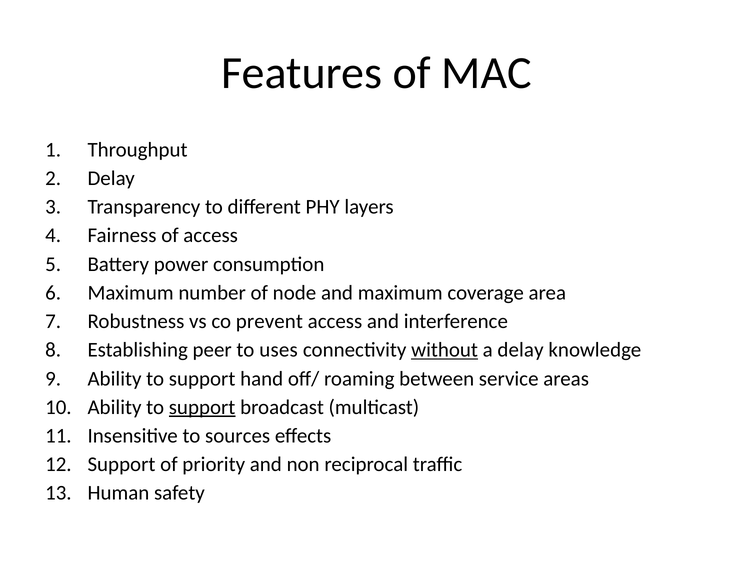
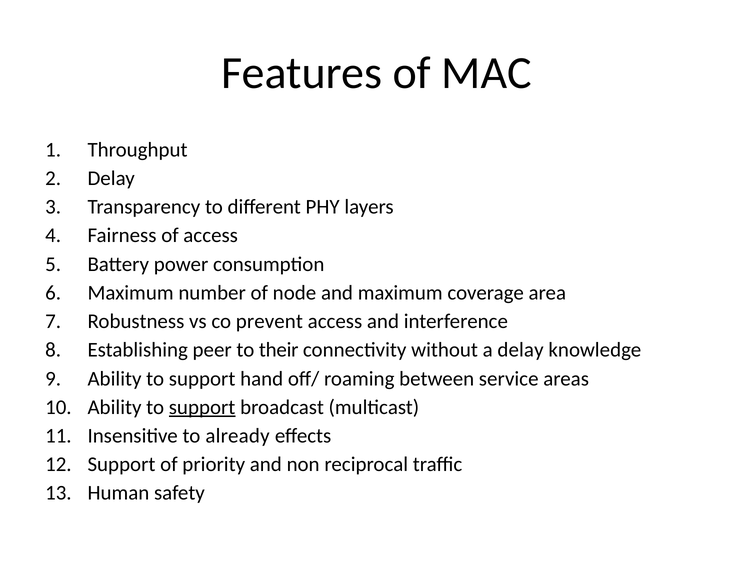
uses: uses -> their
without underline: present -> none
sources: sources -> already
